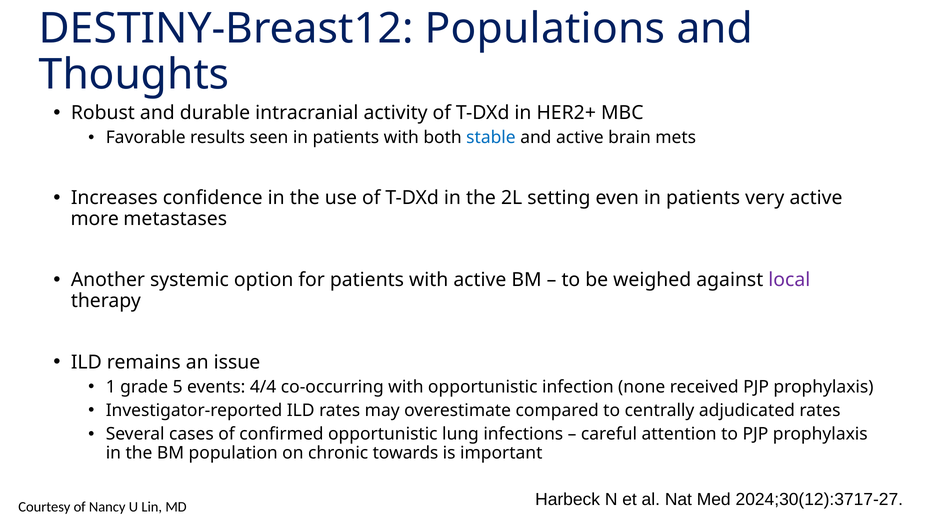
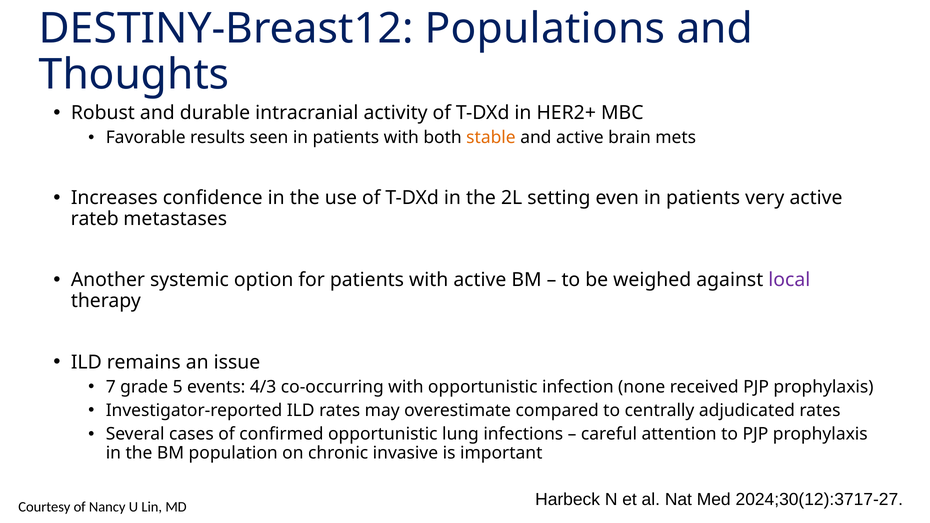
stable colour: blue -> orange
more: more -> rateb
1: 1 -> 7
4/4: 4/4 -> 4/3
towards: towards -> invasive
